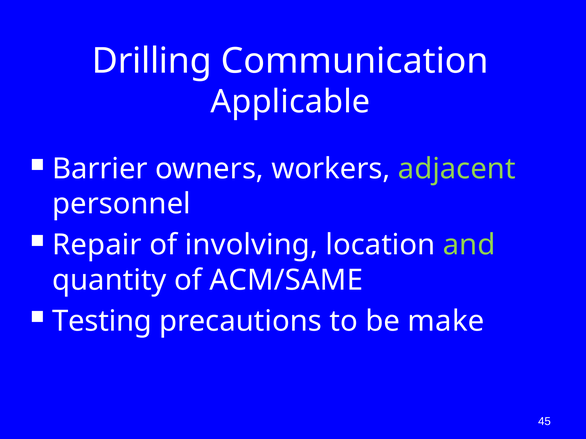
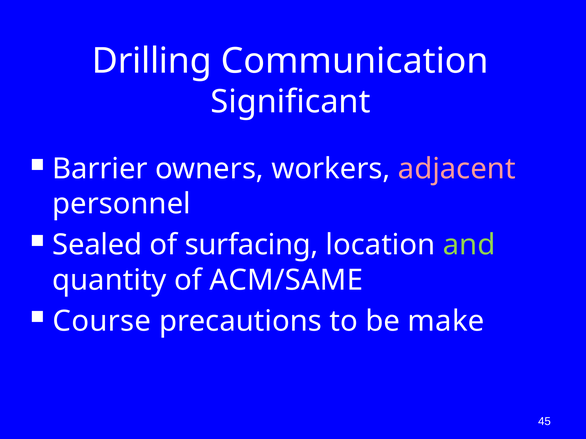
Applicable: Applicable -> Significant
adjacent colour: light green -> pink
Repair: Repair -> Sealed
involving: involving -> surfacing
Testing: Testing -> Course
